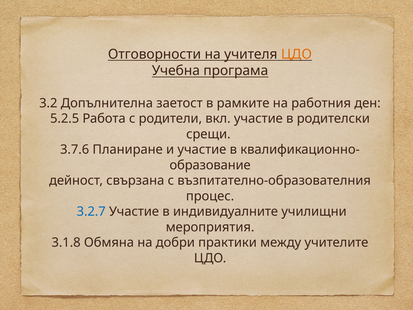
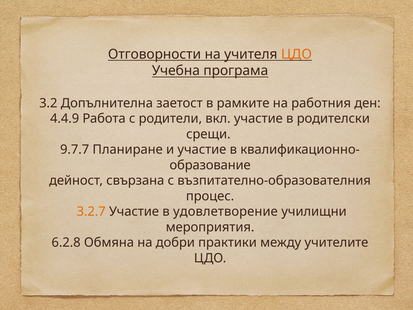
5.2.5: 5.2.5 -> 4.4.9
3.7.6: 3.7.6 -> 9.7.7
3.2.7 colour: blue -> orange
индивидуалните: индивидуалните -> удовлетворение
3.1.8: 3.1.8 -> 6.2.8
